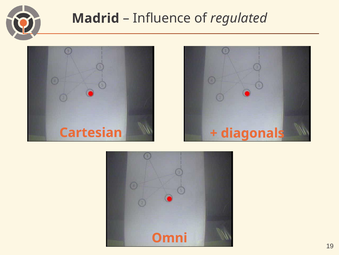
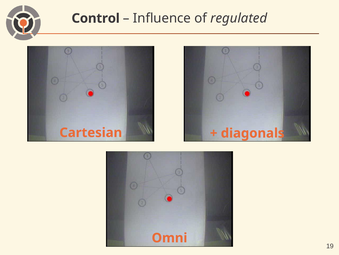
Madrid: Madrid -> Control
